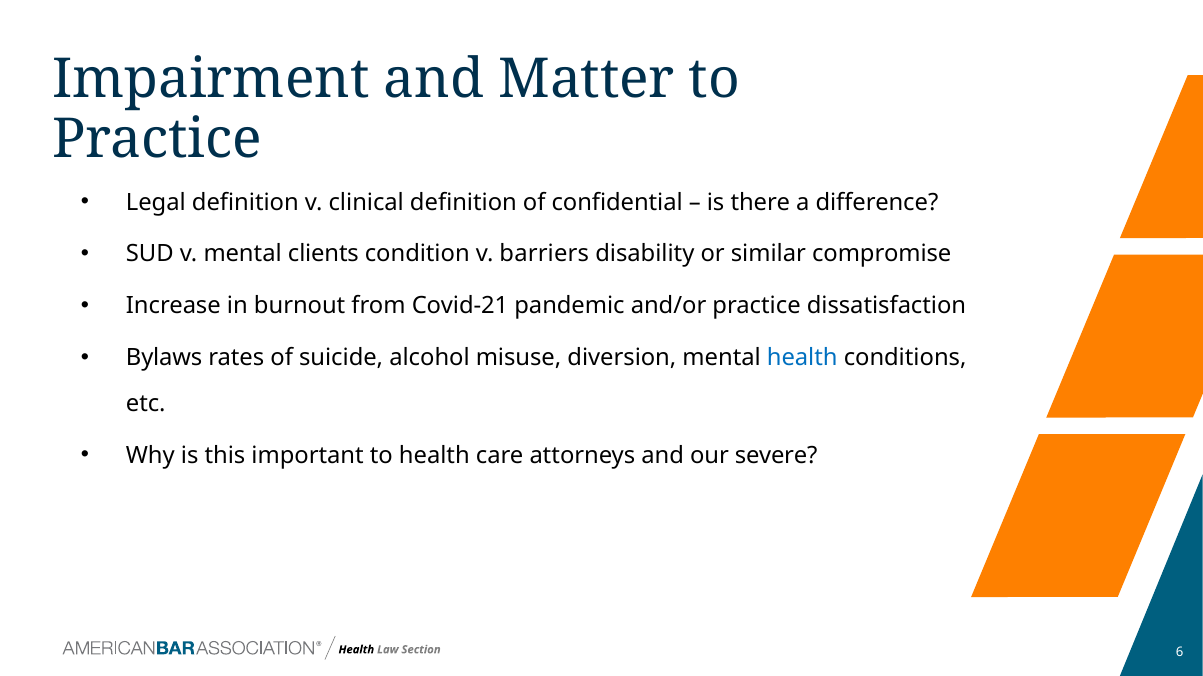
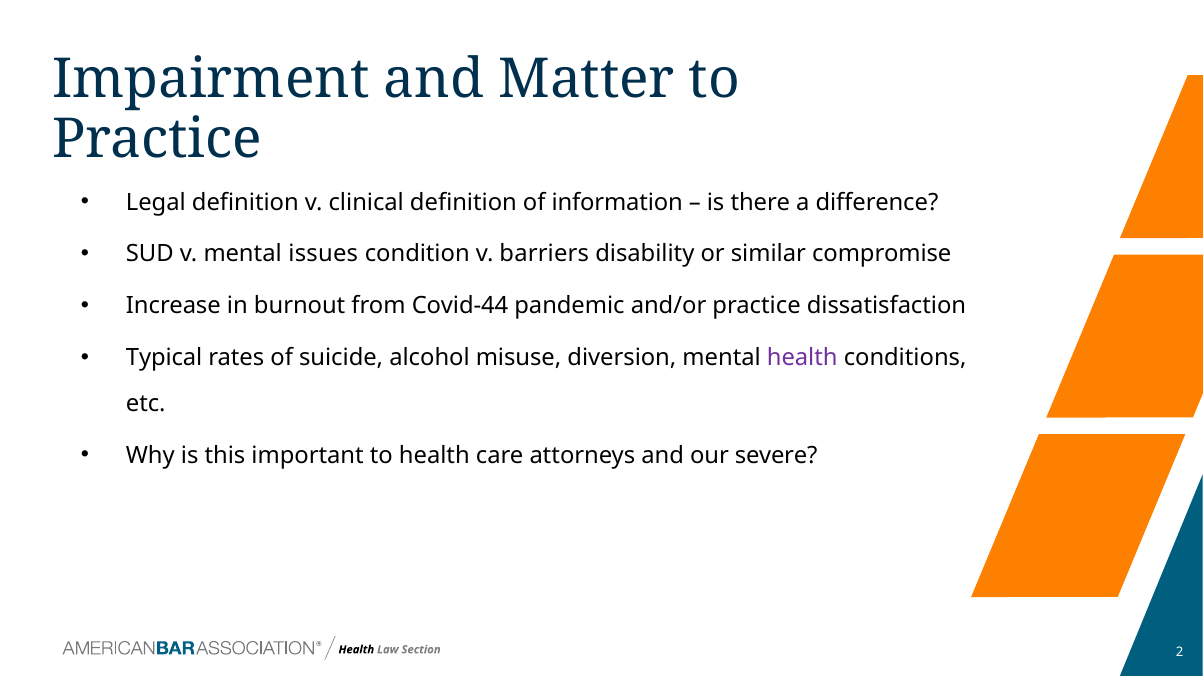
confidential: confidential -> information
clients: clients -> issues
Covid-21: Covid-21 -> Covid-44
Bylaws: Bylaws -> Typical
health at (802, 358) colour: blue -> purple
6: 6 -> 2
